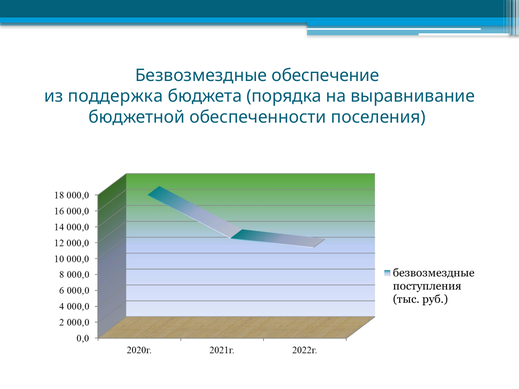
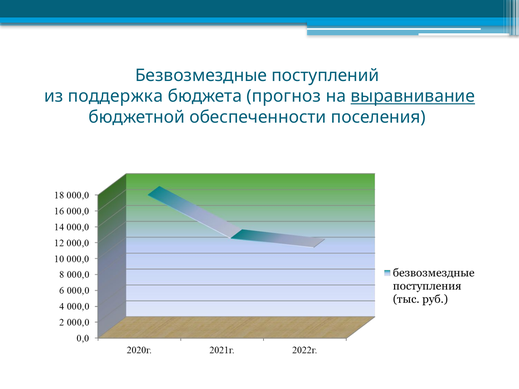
обеспечение: обеспечение -> поступлений
порядка: порядка -> прогноз
выравнивание underline: none -> present
